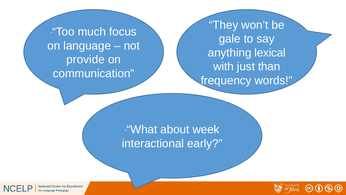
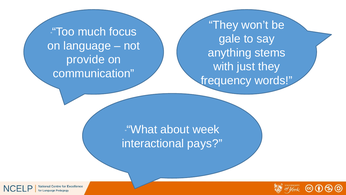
lexical: lexical -> stems
just than: than -> they
early: early -> pays
